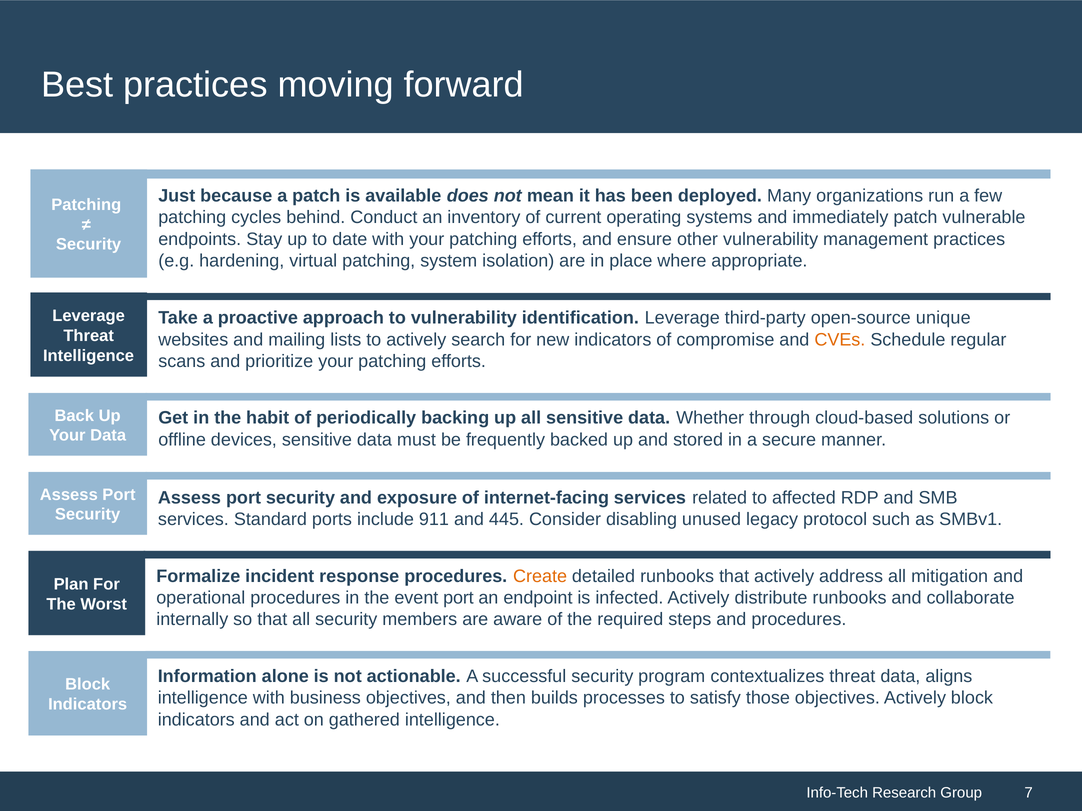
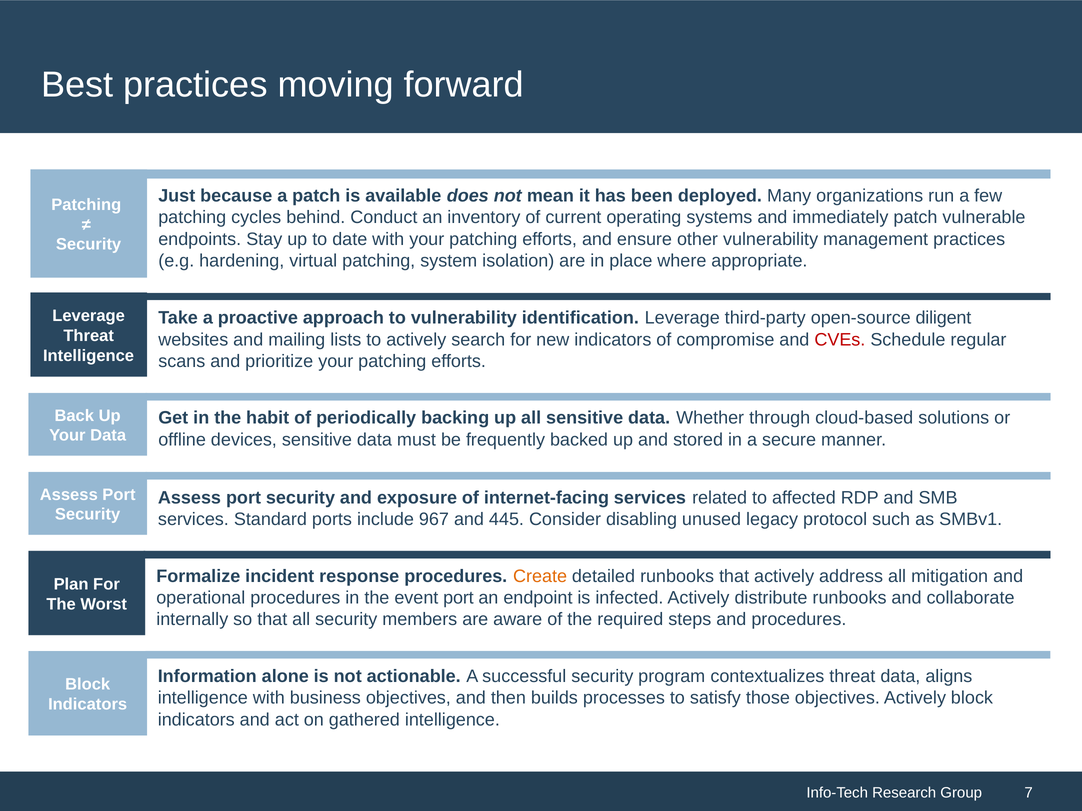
unique: unique -> diligent
CVEs colour: orange -> red
911: 911 -> 967
